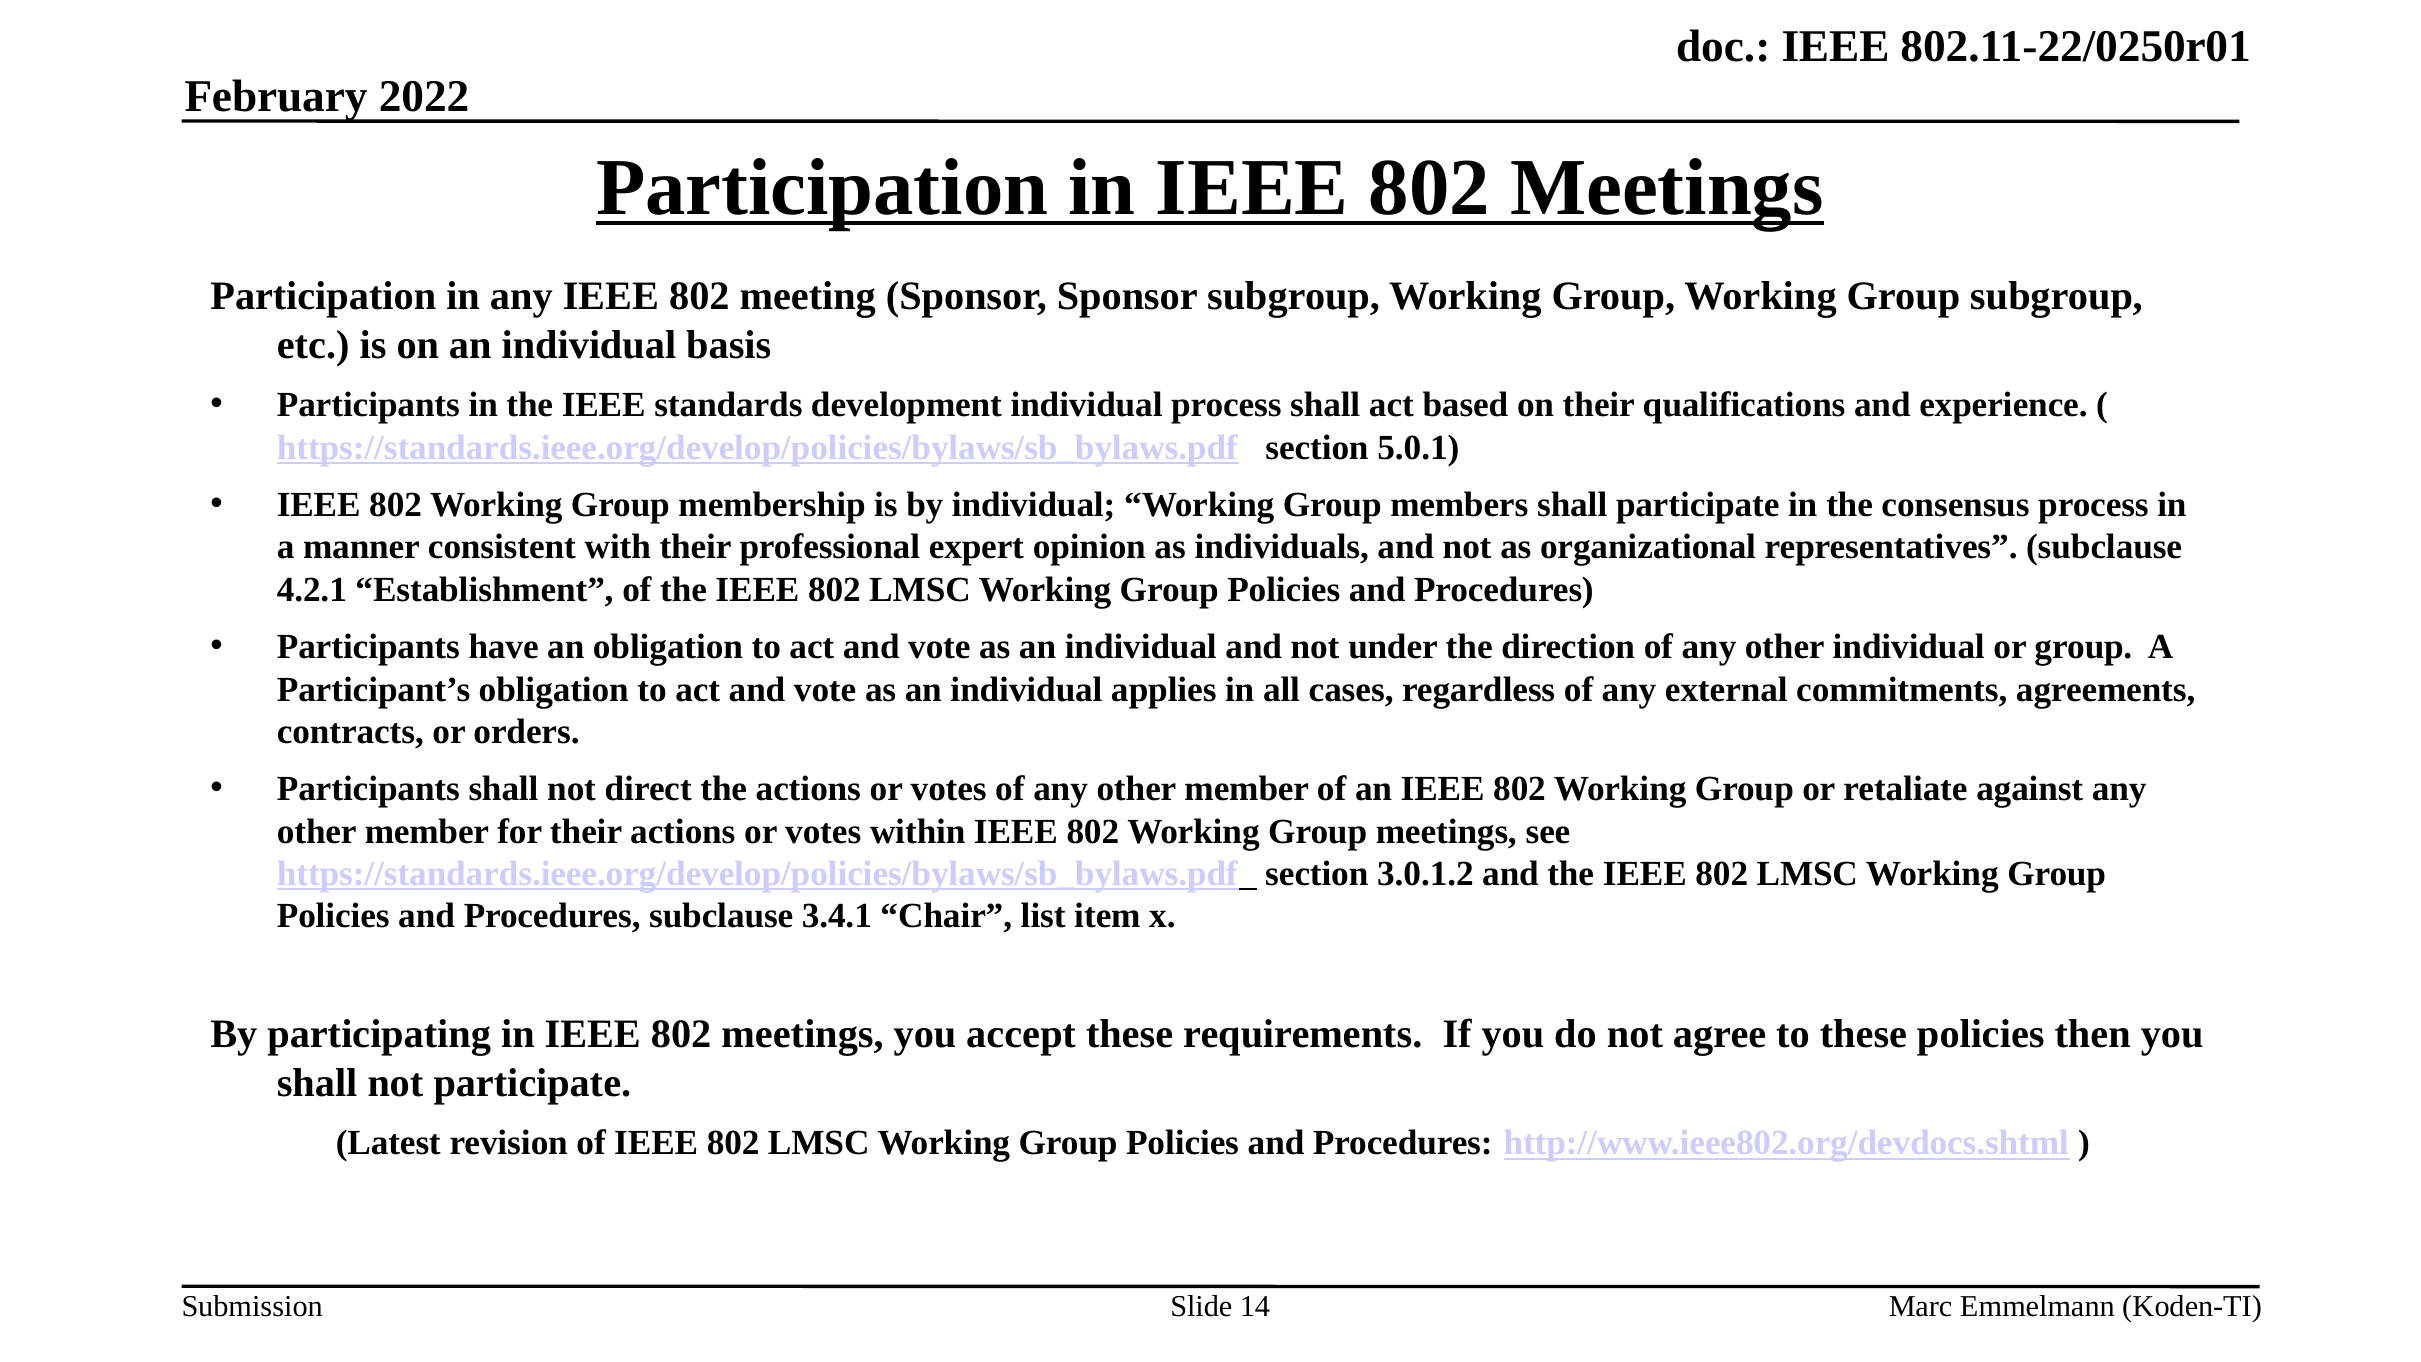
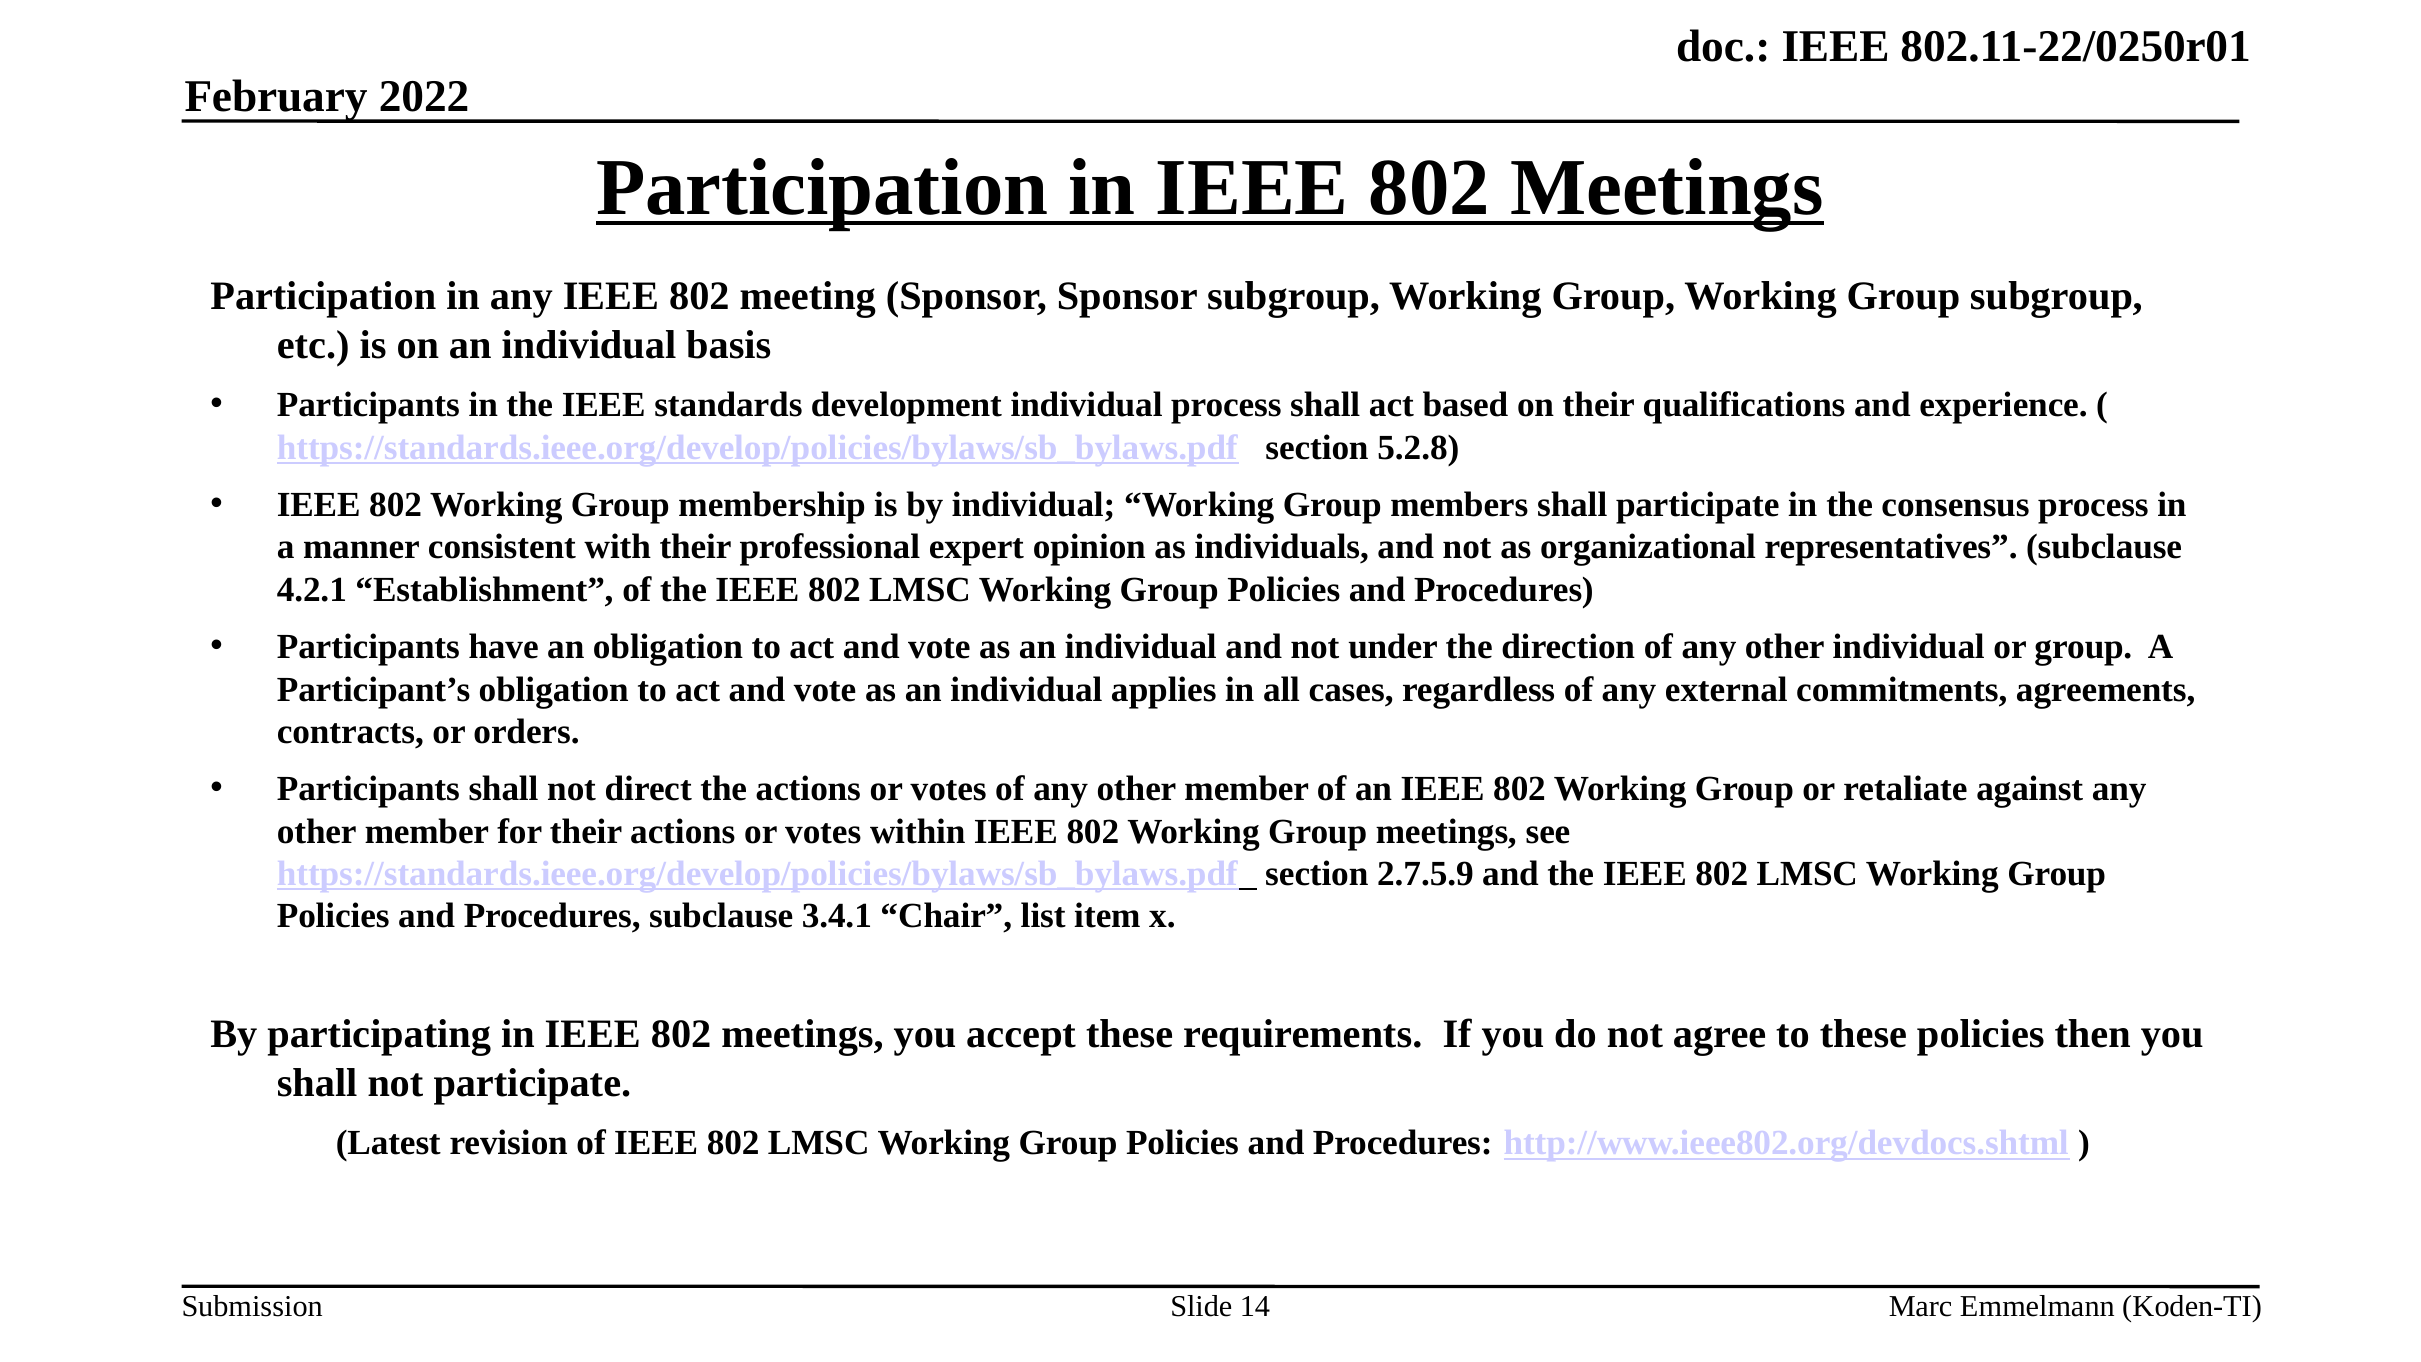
5.0.1: 5.0.1 -> 5.2.8
3.0.1.2: 3.0.1.2 -> 2.7.5.9
